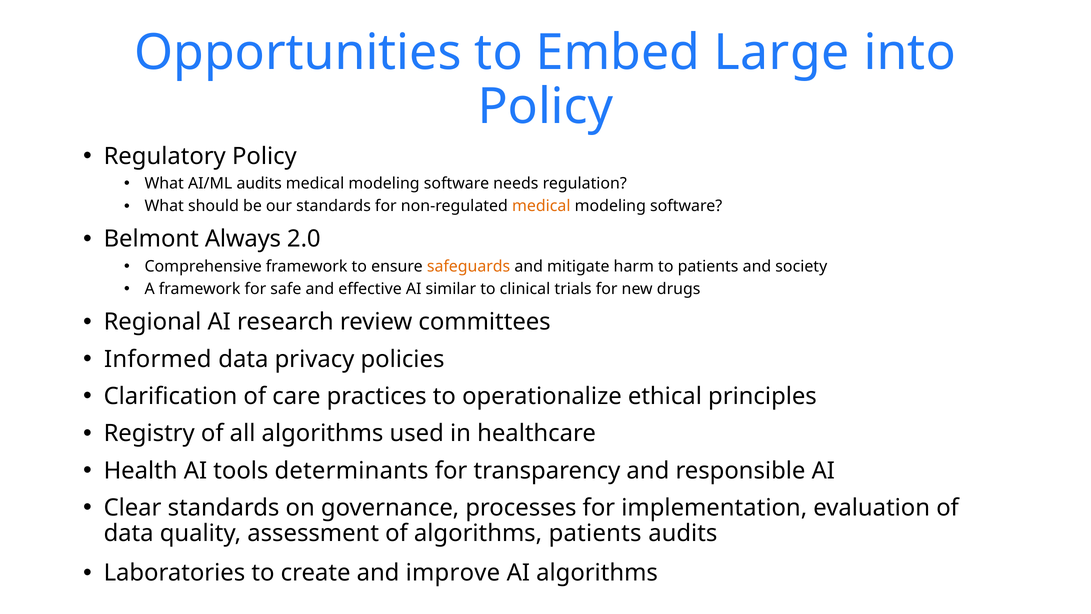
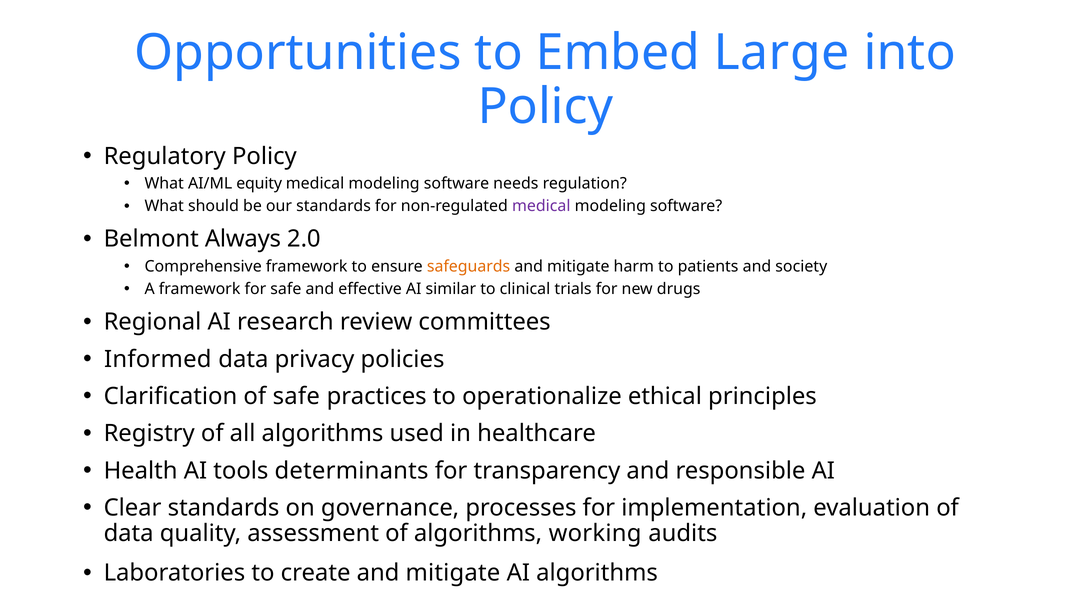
AI/ML audits: audits -> equity
medical at (541, 206) colour: orange -> purple
of care: care -> safe
algorithms patients: patients -> working
create and improve: improve -> mitigate
